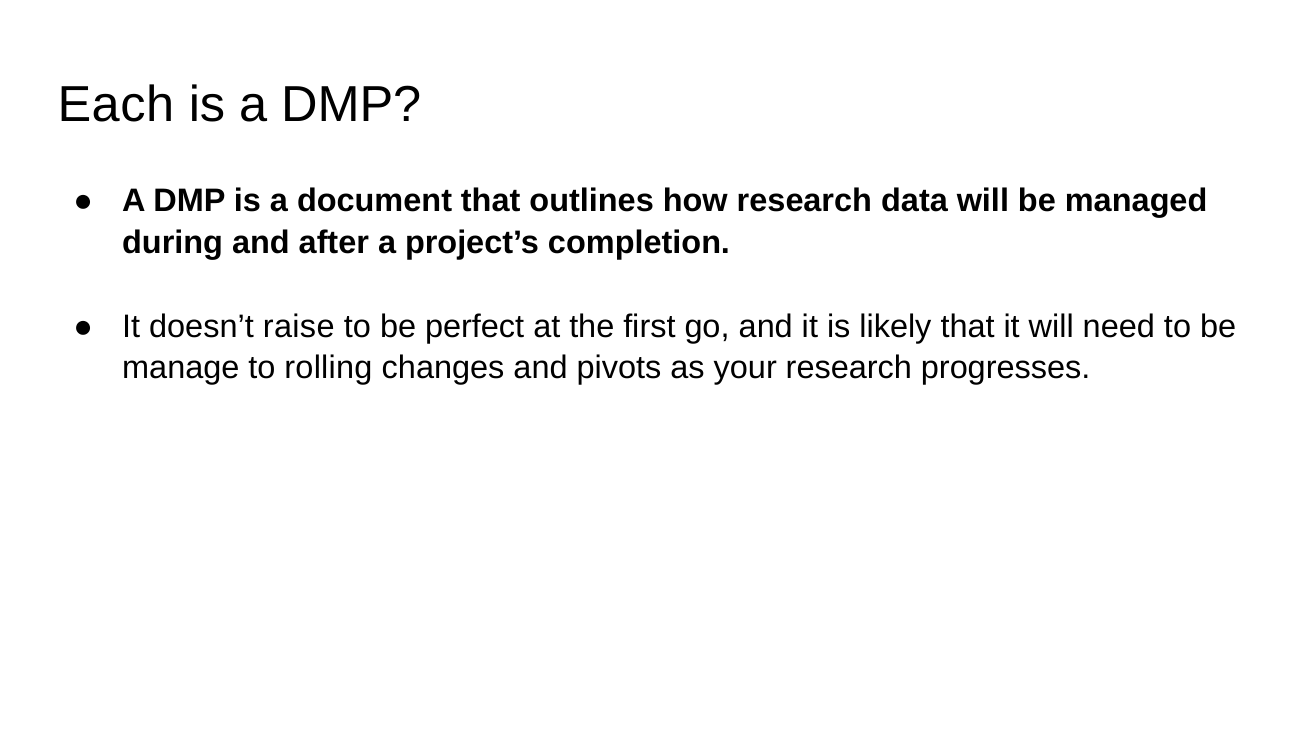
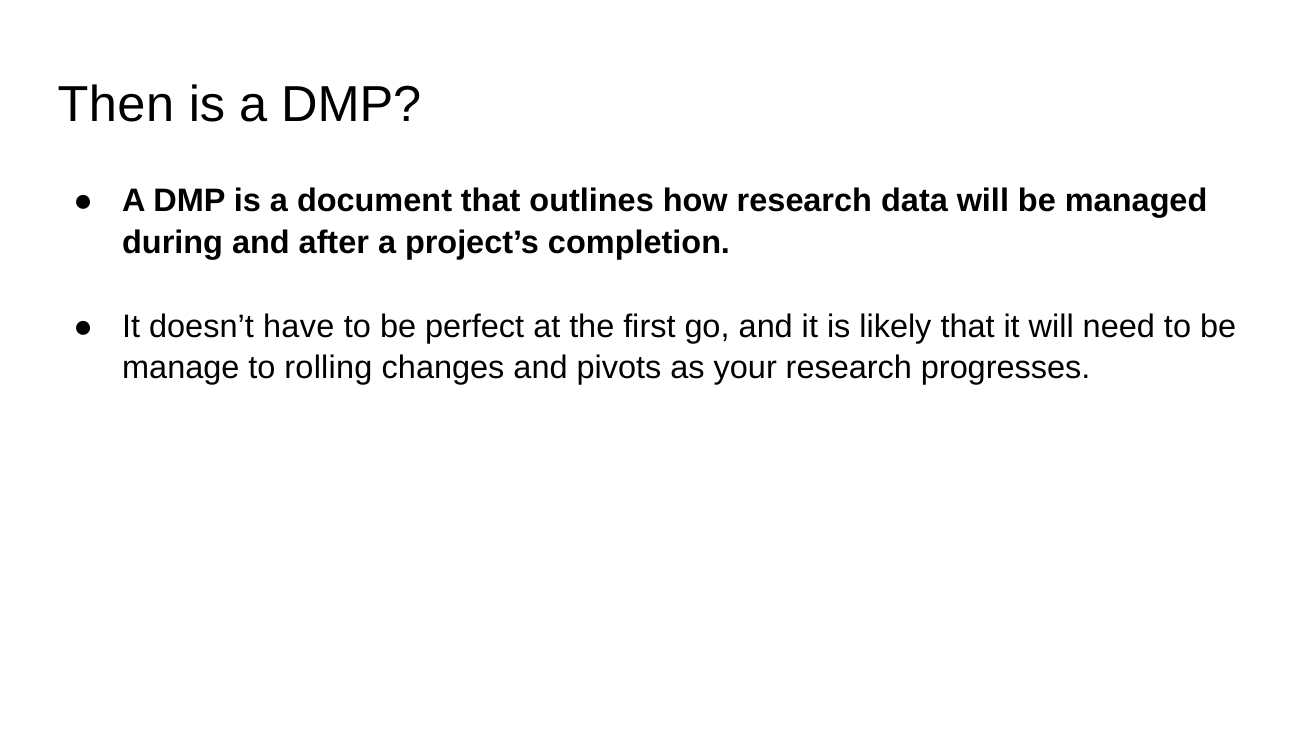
Each: Each -> Then
raise: raise -> have
